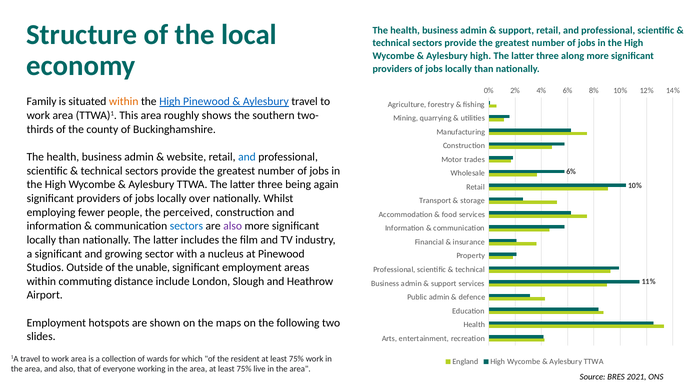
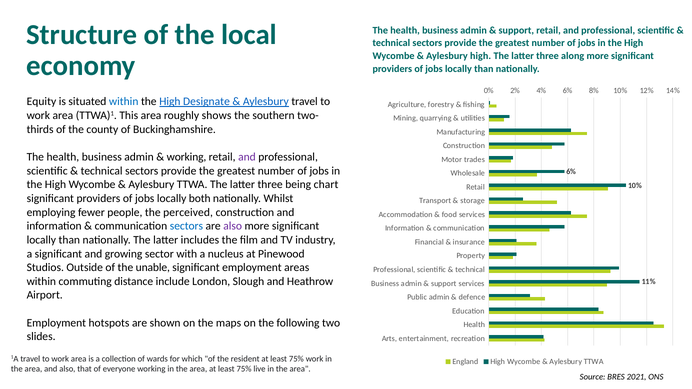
Family: Family -> Equity
within at (124, 101) colour: orange -> blue
High Pinewood: Pinewood -> Designate
website at (186, 157): website -> working
and at (247, 157) colour: blue -> purple
again: again -> chart
over: over -> both
